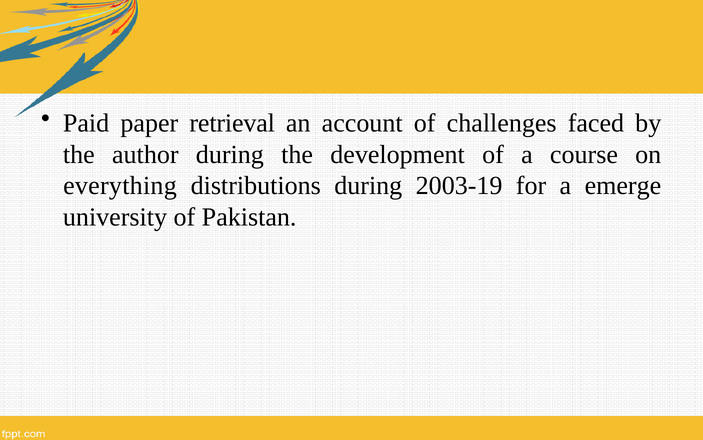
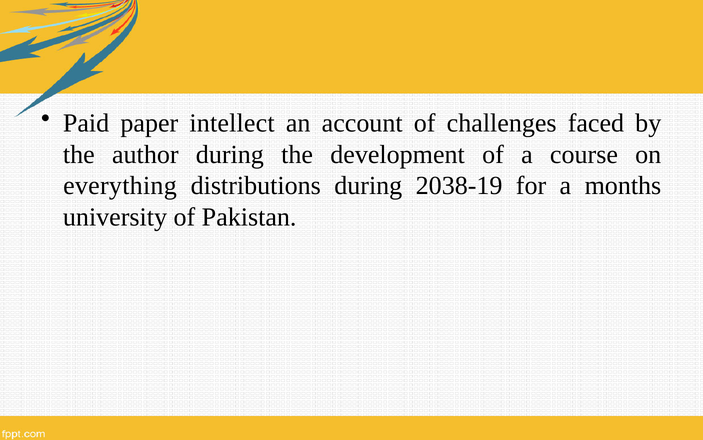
retrieval: retrieval -> intellect
2003-19: 2003-19 -> 2038-19
emerge: emerge -> months
